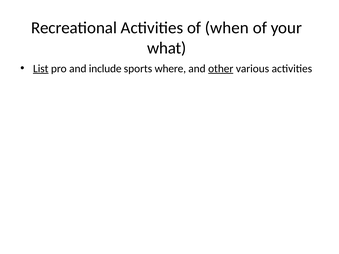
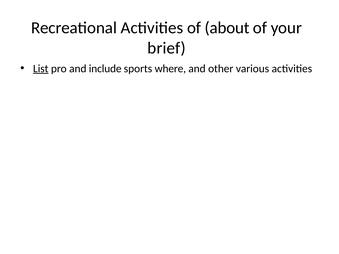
when: when -> about
what: what -> brief
other underline: present -> none
